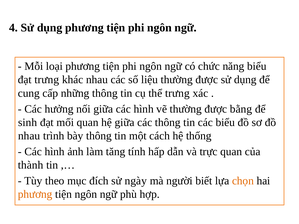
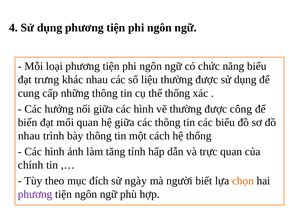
thể trưng: trưng -> thống
bằng: bằng -> công
sinh: sinh -> biển
thành: thành -> chính
phương at (35, 195) colour: orange -> purple
